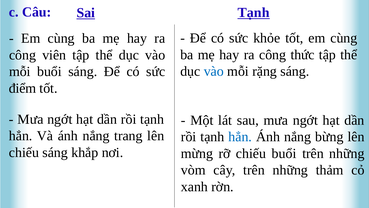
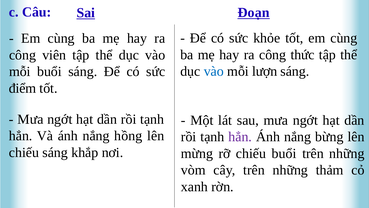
Sai Tạnh: Tạnh -> Đoạn
rặng: rặng -> lượn
trang: trang -> hồng
hẳn at (240, 137) colour: blue -> purple
